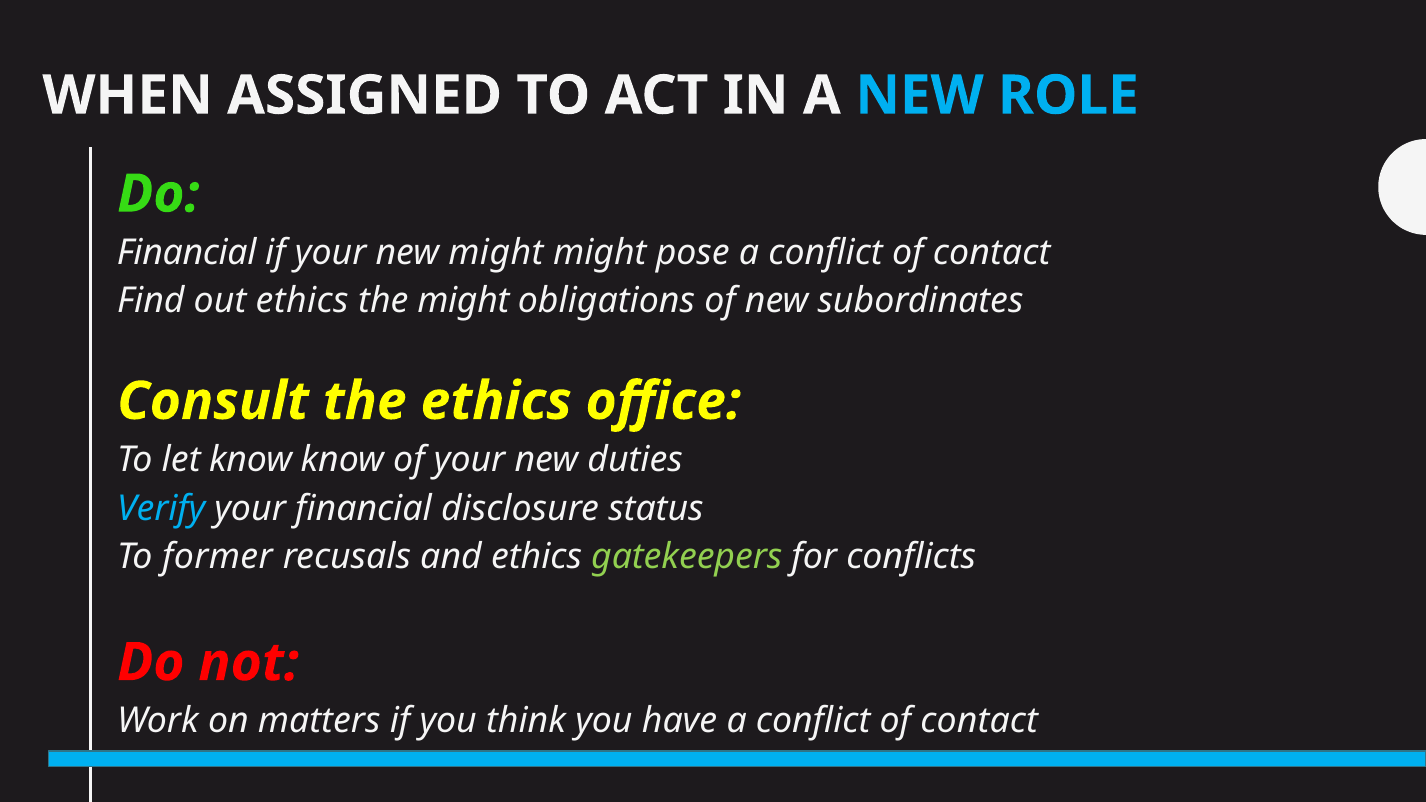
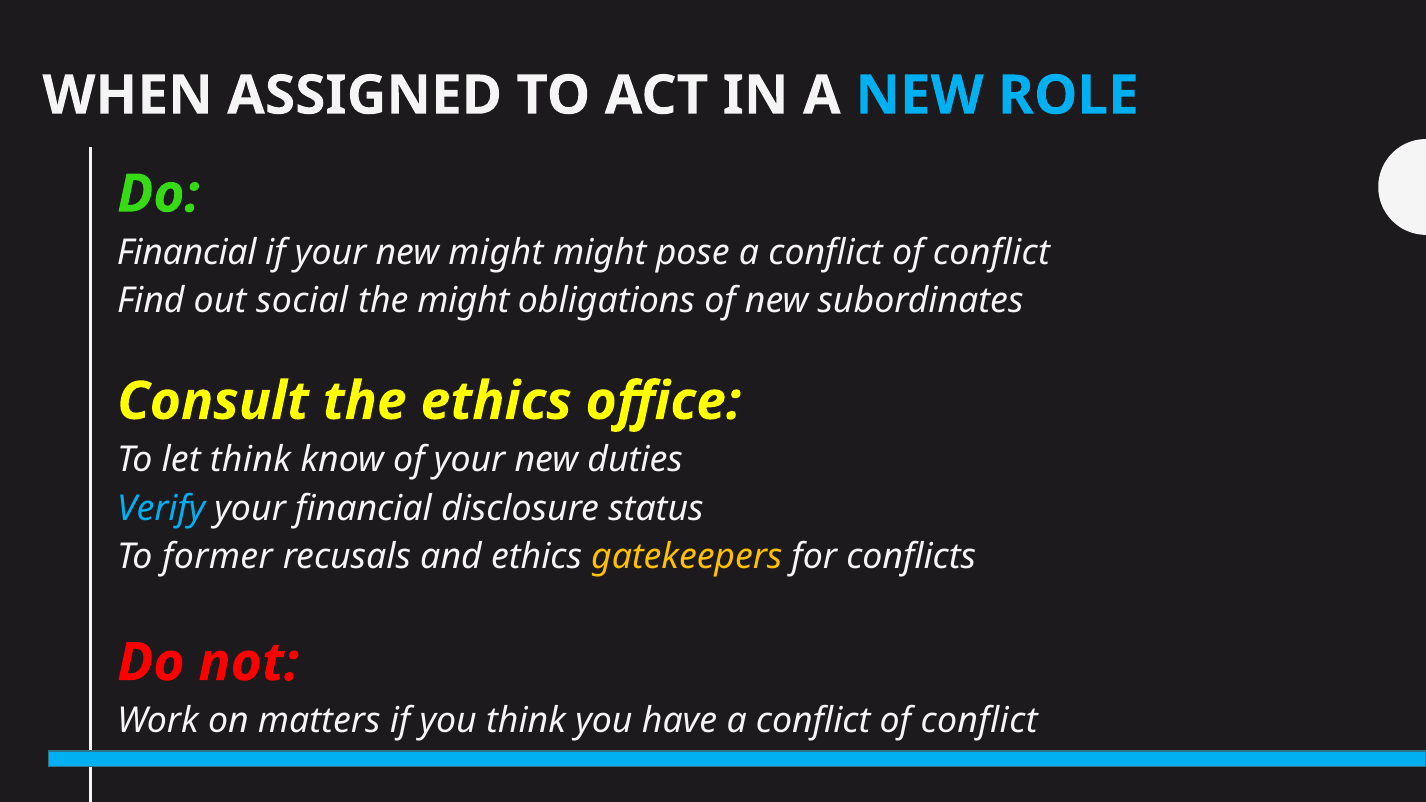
contact at (992, 252): contact -> conflict
out ethics: ethics -> social
let know: know -> think
gatekeepers colour: light green -> yellow
contact at (979, 721): contact -> conflict
